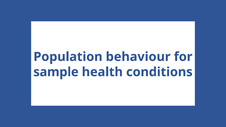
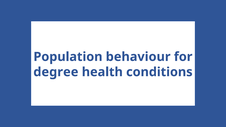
sample: sample -> degree
